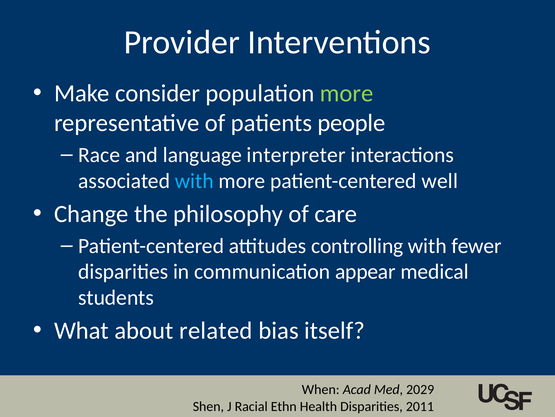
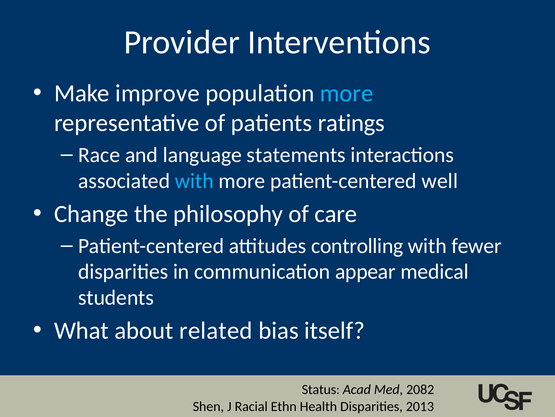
consider: consider -> improve
more at (347, 93) colour: light green -> light blue
people: people -> ratings
interpreter: interpreter -> statements
When: When -> Status
2029: 2029 -> 2082
2011: 2011 -> 2013
